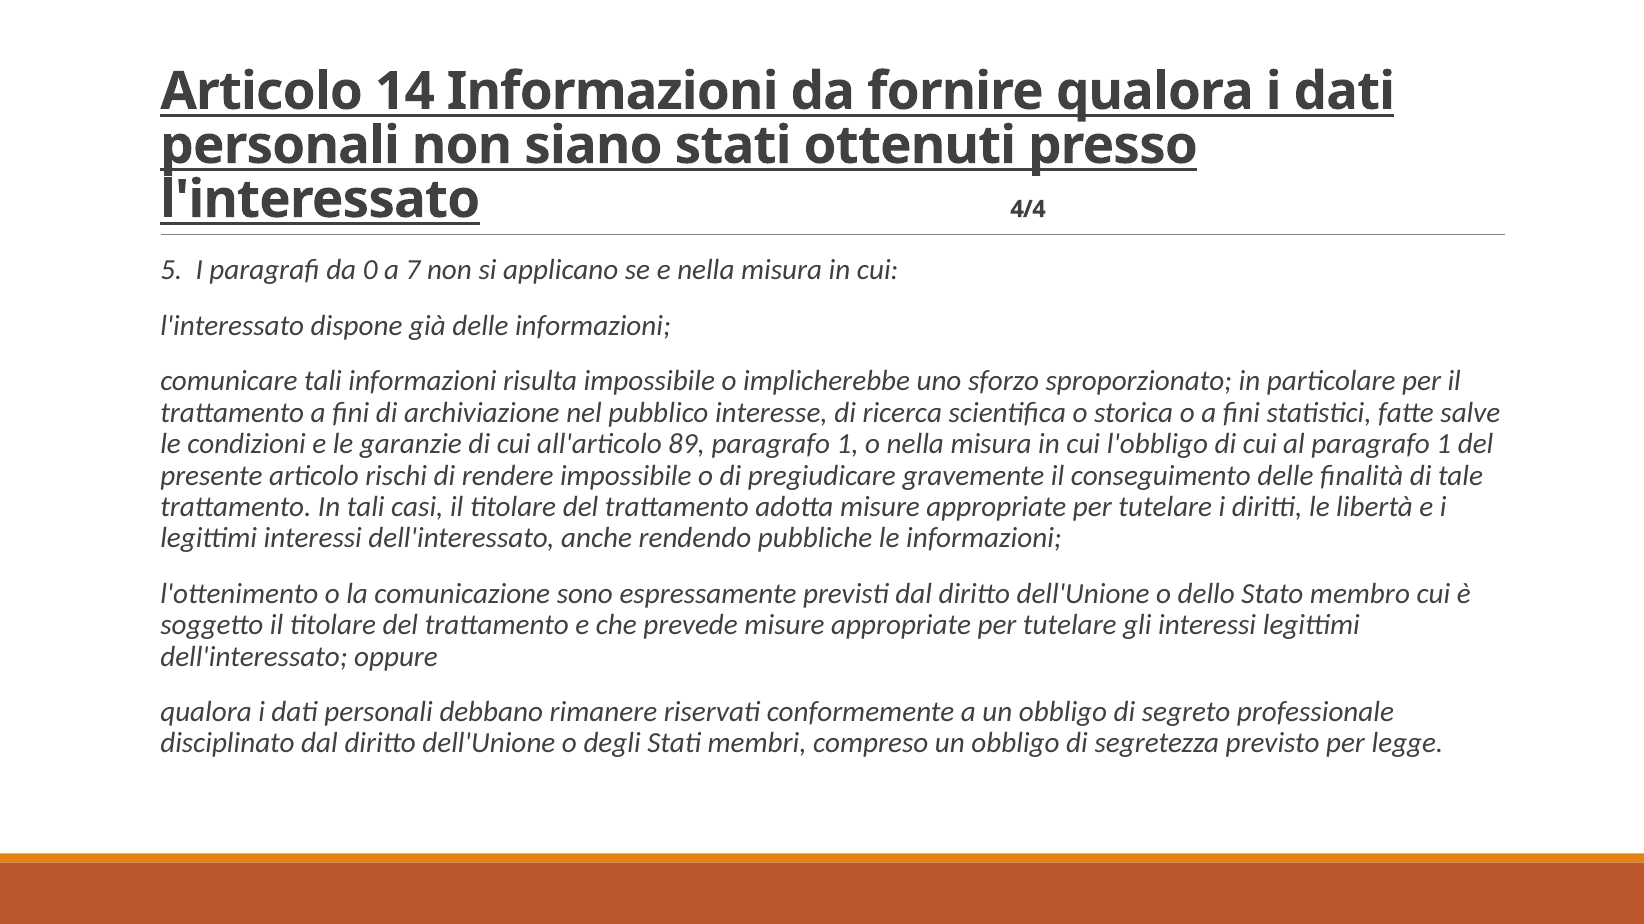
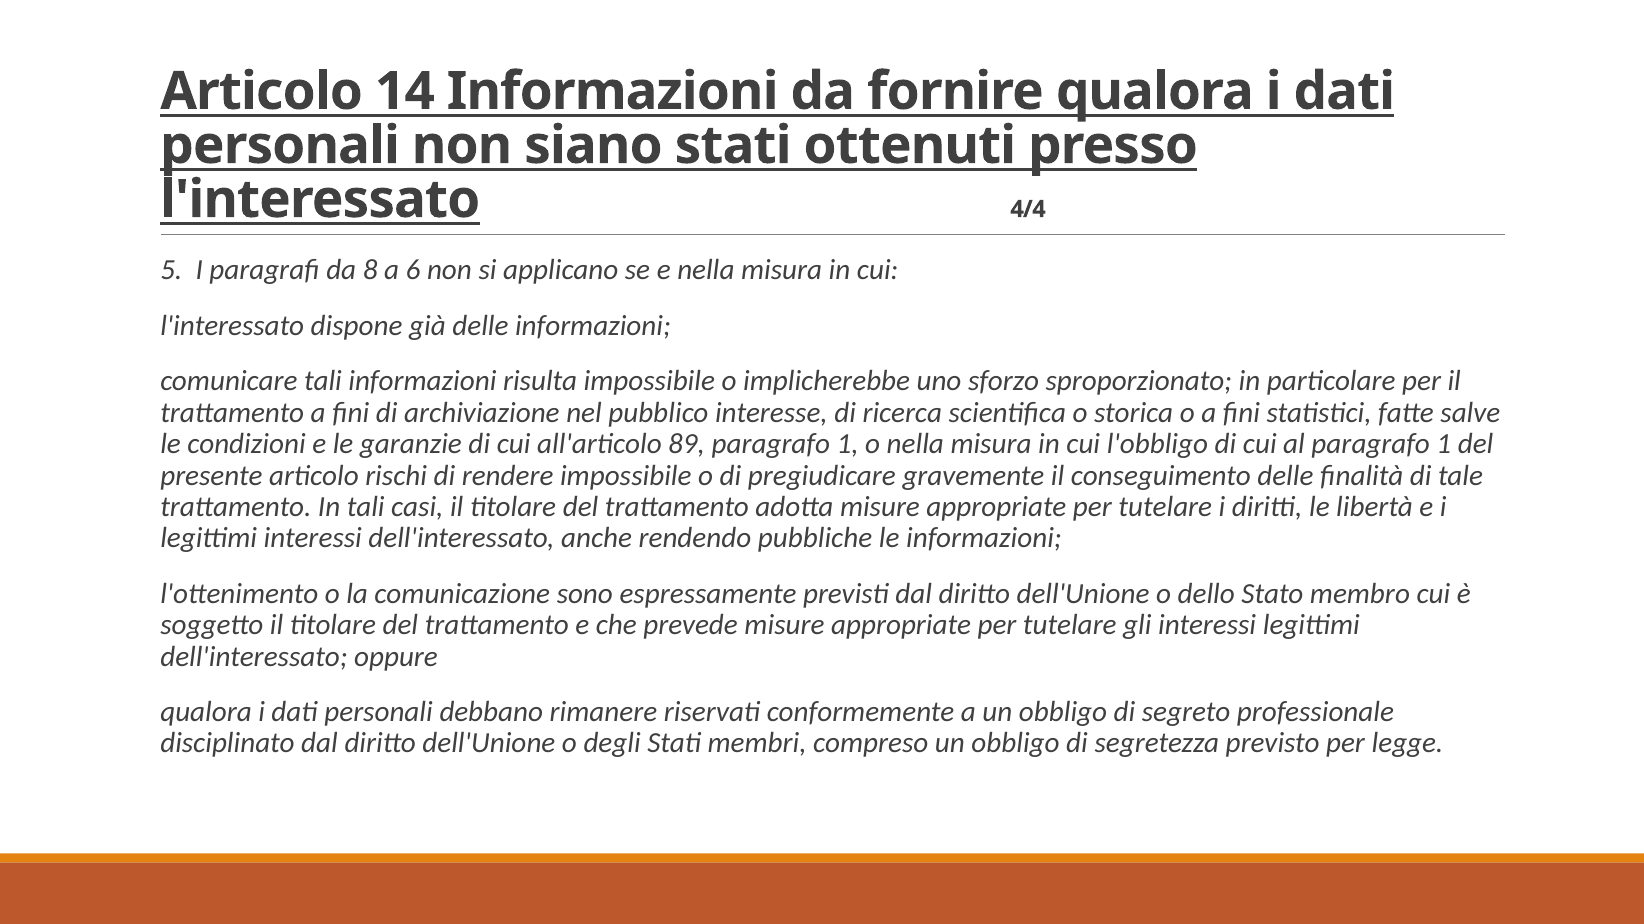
0: 0 -> 8
7: 7 -> 6
